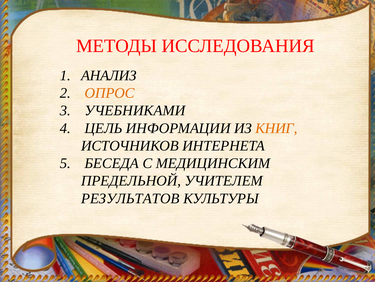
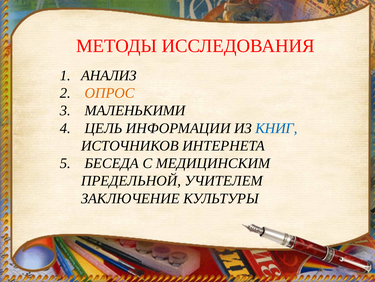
УЧЕБНИКАМИ: УЧЕБНИКАМИ -> МАЛЕНЬКИМИ
КНИГ colour: orange -> blue
РЕЗУЛЬТАТОВ: РЕЗУЛЬТАТОВ -> ЗАКЛЮЧЕНИЕ
